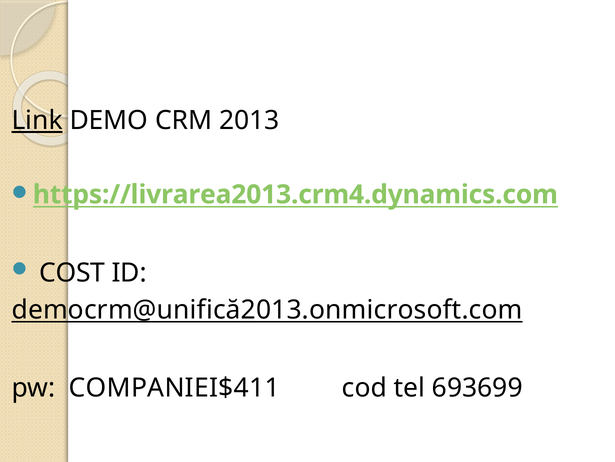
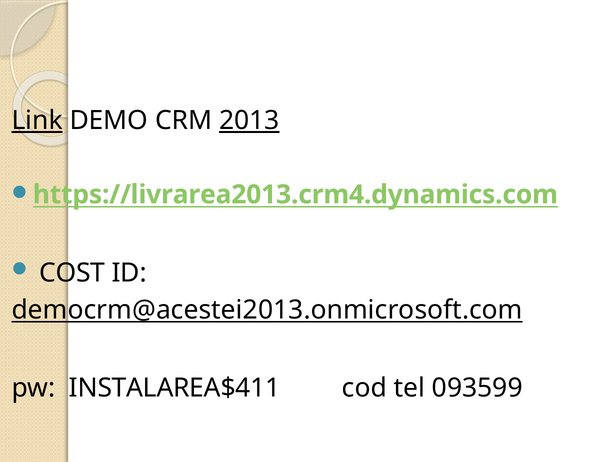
2013 underline: none -> present
democrm@unifică2013.onmicrosoft.com: democrm@unifică2013.onmicrosoft.com -> democrm@acestei2013.onmicrosoft.com
COMPANIEI$411: COMPANIEI$411 -> INSTALAREA$411
693699: 693699 -> 093599
